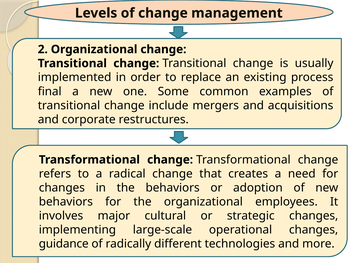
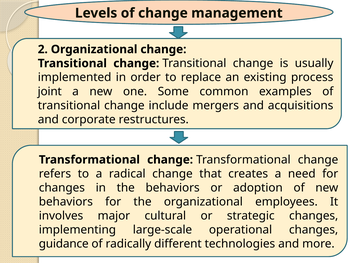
final: final -> joint
